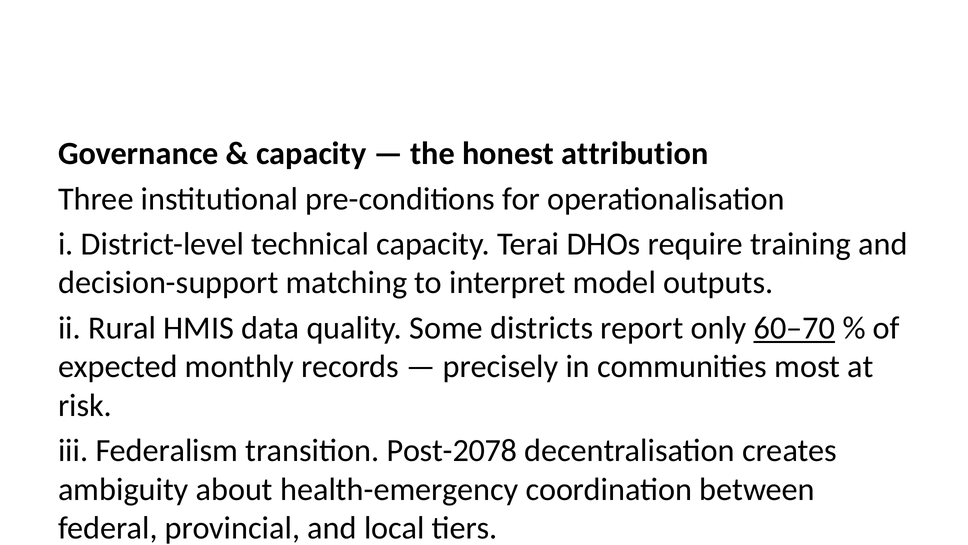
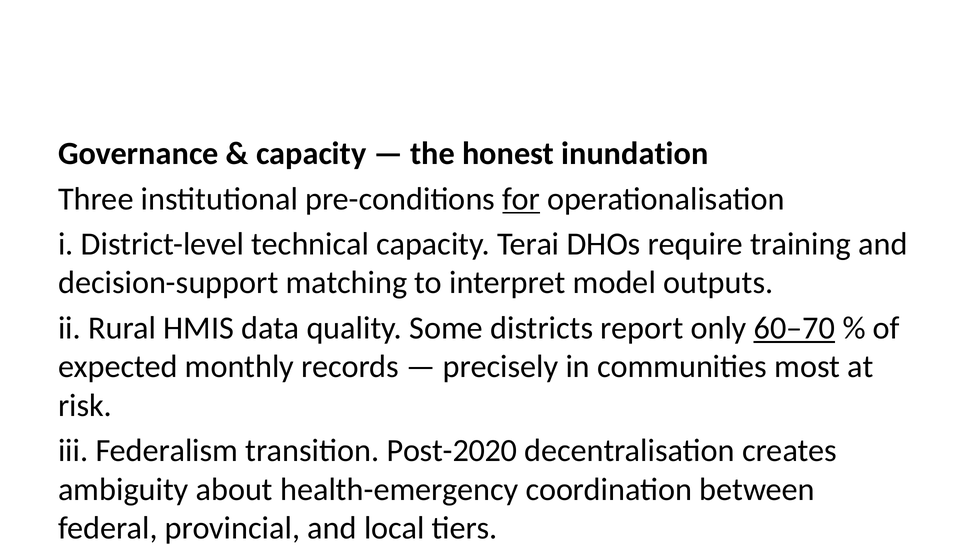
attribution: attribution -> inundation
for underline: none -> present
Post-2078: Post-2078 -> Post-2020
